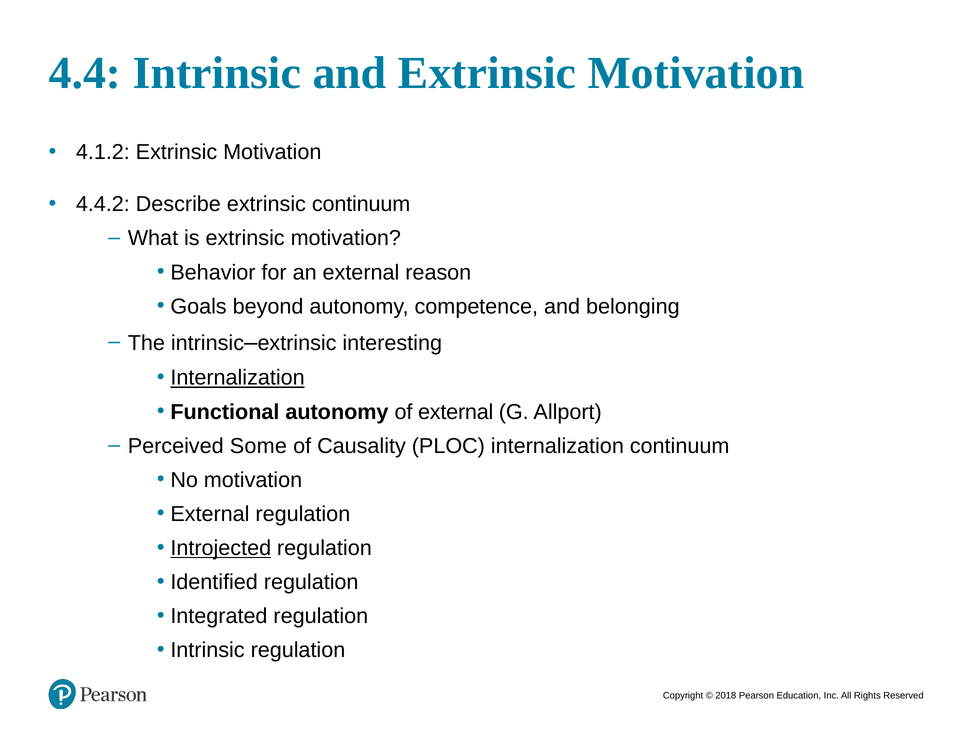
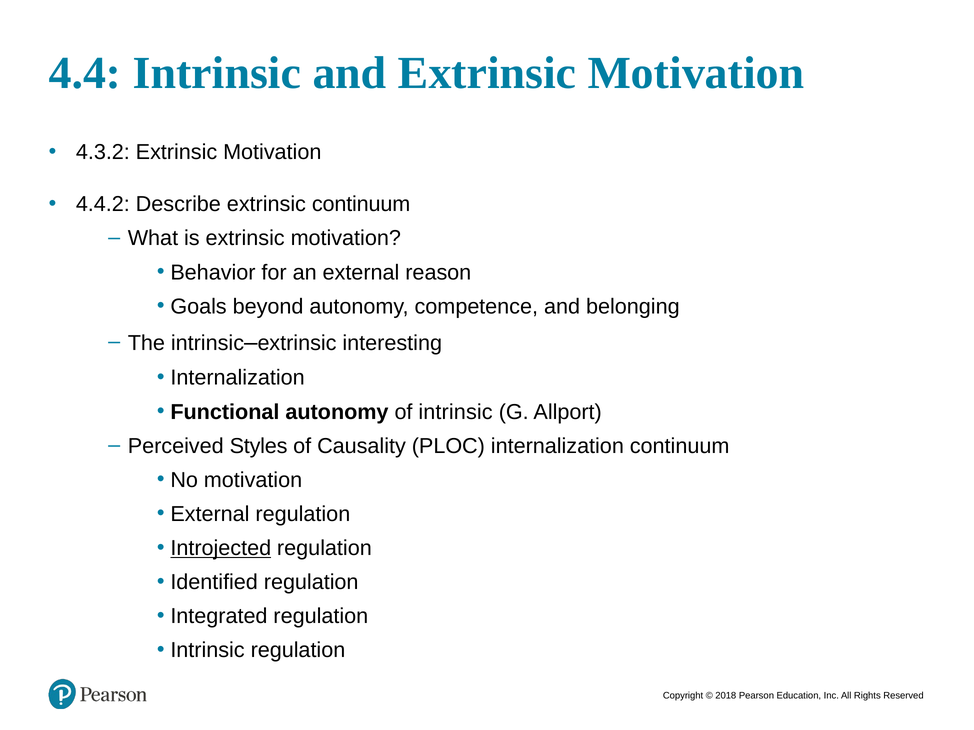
4.1.2: 4.1.2 -> 4.3.2
Internalization at (238, 378) underline: present -> none
of external: external -> intrinsic
Some: Some -> Styles
